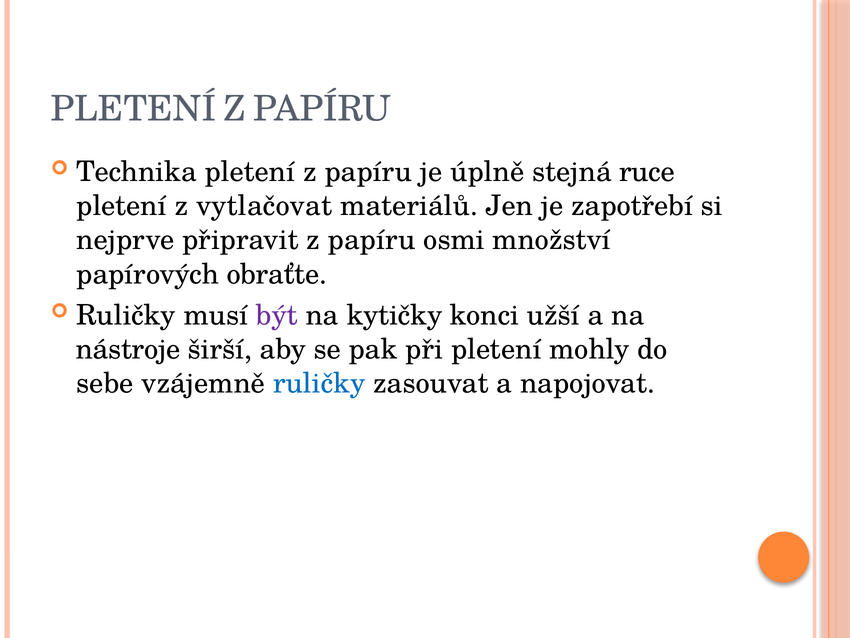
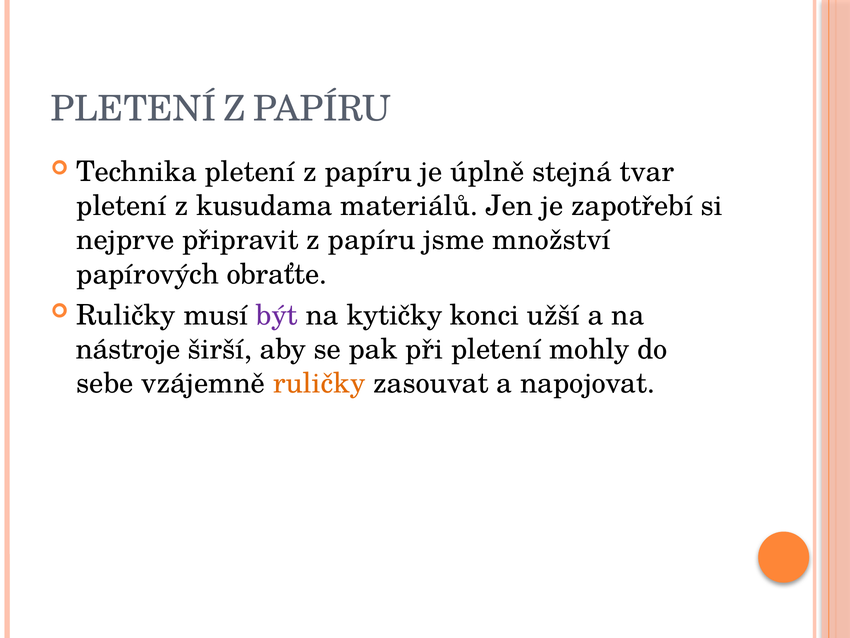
ruce: ruce -> tvar
vytlačovat: vytlačovat -> kusudama
osmi: osmi -> jsme
ruličky at (319, 383) colour: blue -> orange
